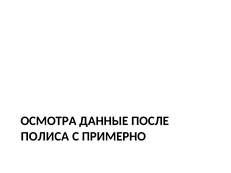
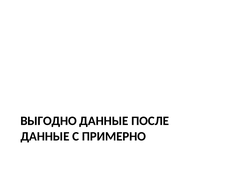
ОСМОТРА: ОСМОТРА -> ВЫГОДНО
ПОЛИСА at (45, 136): ПОЛИСА -> ДАННЫЕ
